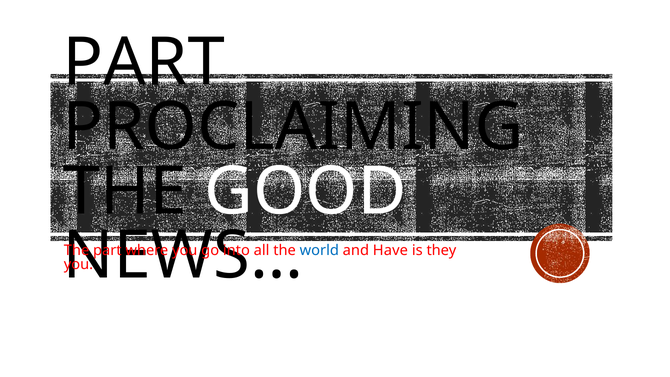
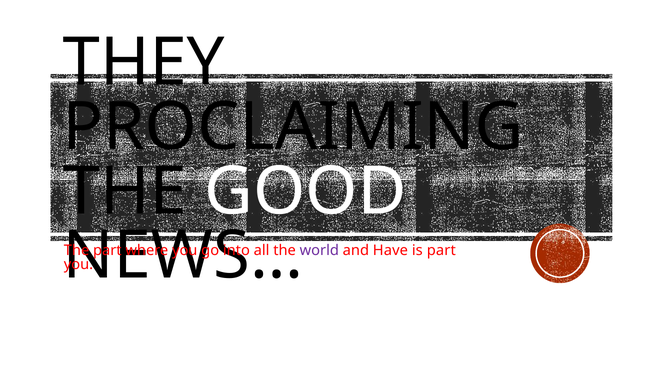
PART at (144, 63): PART -> THEY
world colour: blue -> purple
is they: they -> part
